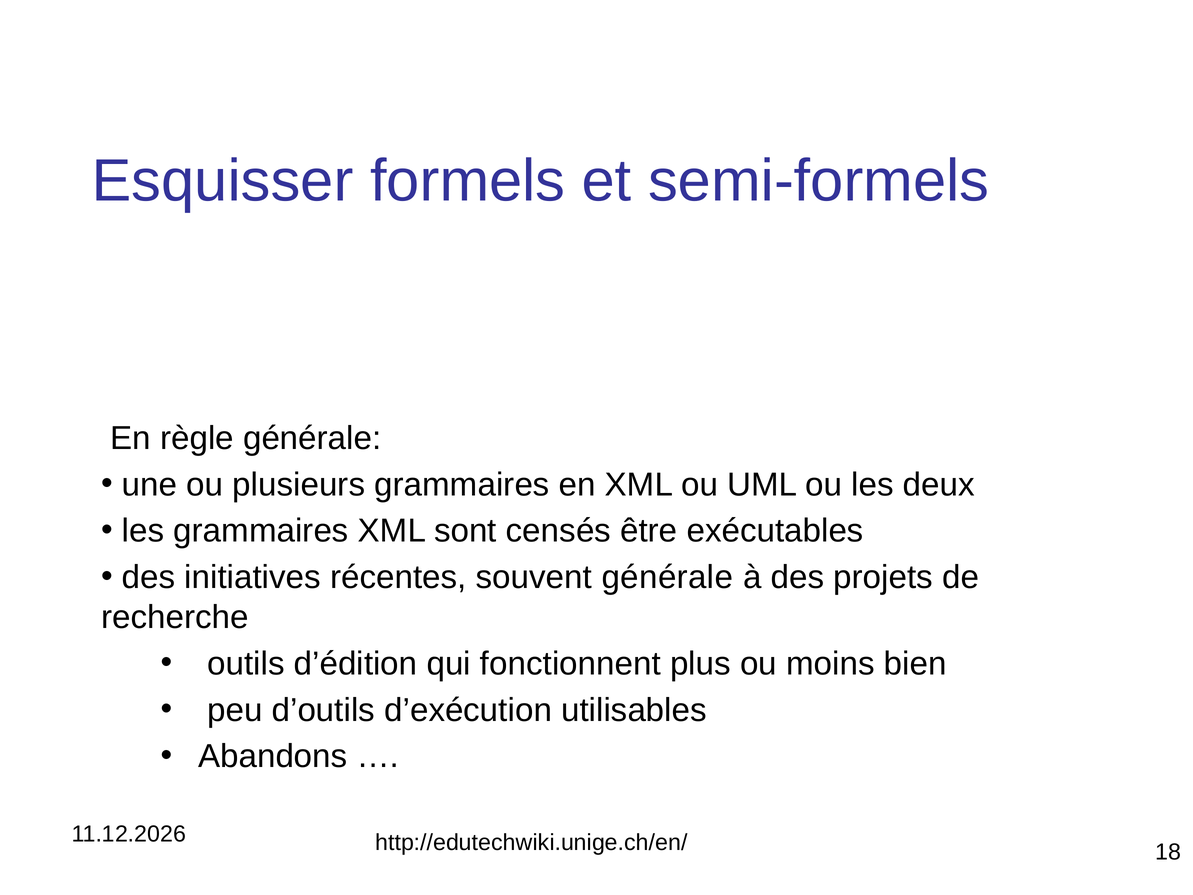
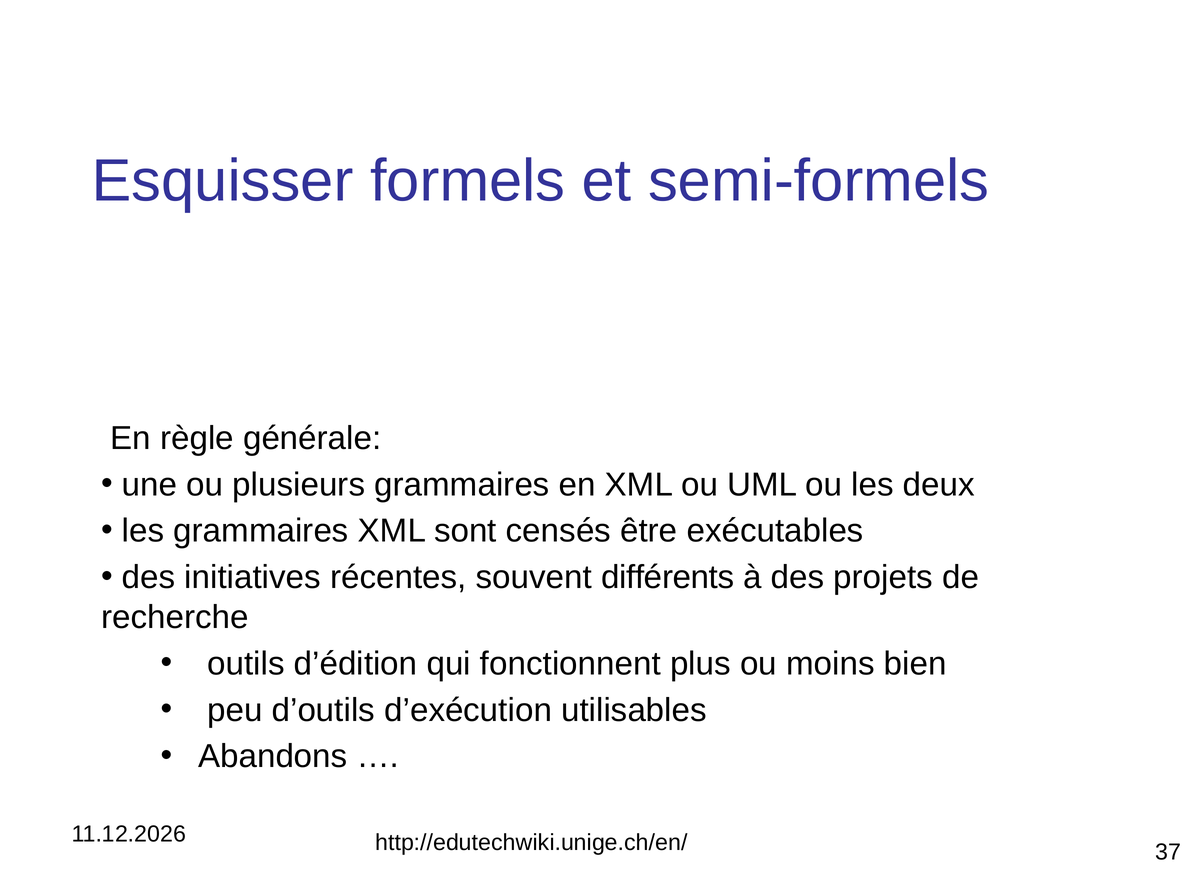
souvent générale: générale -> différents
18: 18 -> 37
